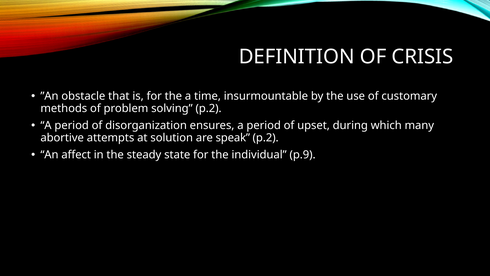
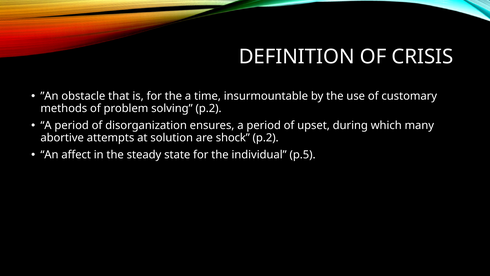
speak: speak -> shock
p.9: p.9 -> p.5
